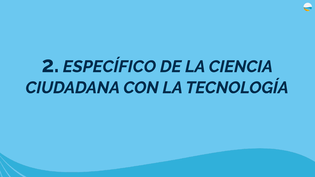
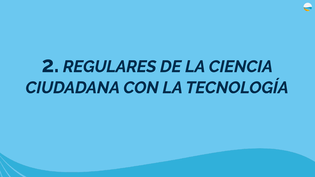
ESPECÍFICO: ESPECÍFICO -> REGULARES
